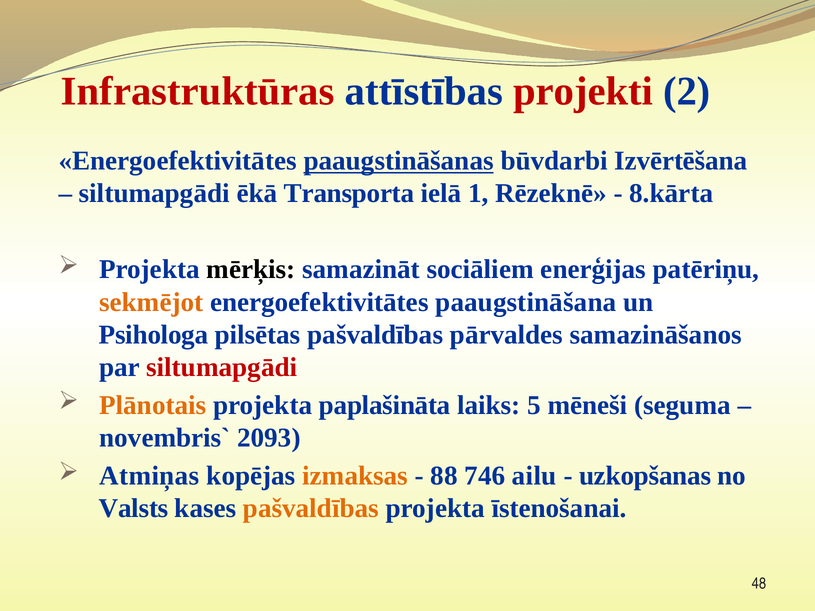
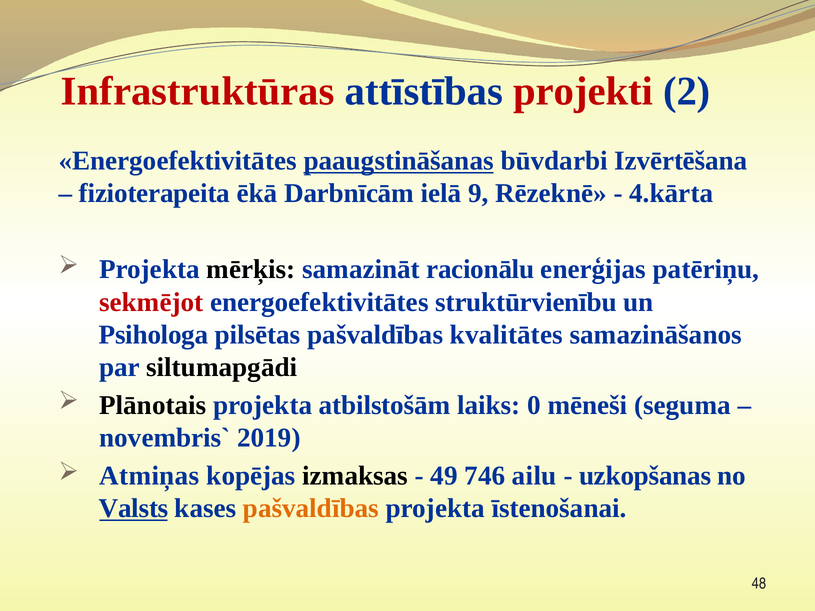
siltumapgādi at (154, 194): siltumapgādi -> fizioterapeita
Transporta: Transporta -> Darbnīcām
1: 1 -> 9
8.kārta: 8.kārta -> 4.kārta
sociāliem: sociāliem -> racionālu
sekmējot colour: orange -> red
paaugstināšana: paaugstināšana -> struktūrvienību
pārvaldes: pārvaldes -> kvalitātes
siltumapgādi at (222, 367) colour: red -> black
Plānotais colour: orange -> black
paplašināta: paplašināta -> atbilstošām
5: 5 -> 0
2093: 2093 -> 2019
izmaksas colour: orange -> black
88: 88 -> 49
Valsts underline: none -> present
